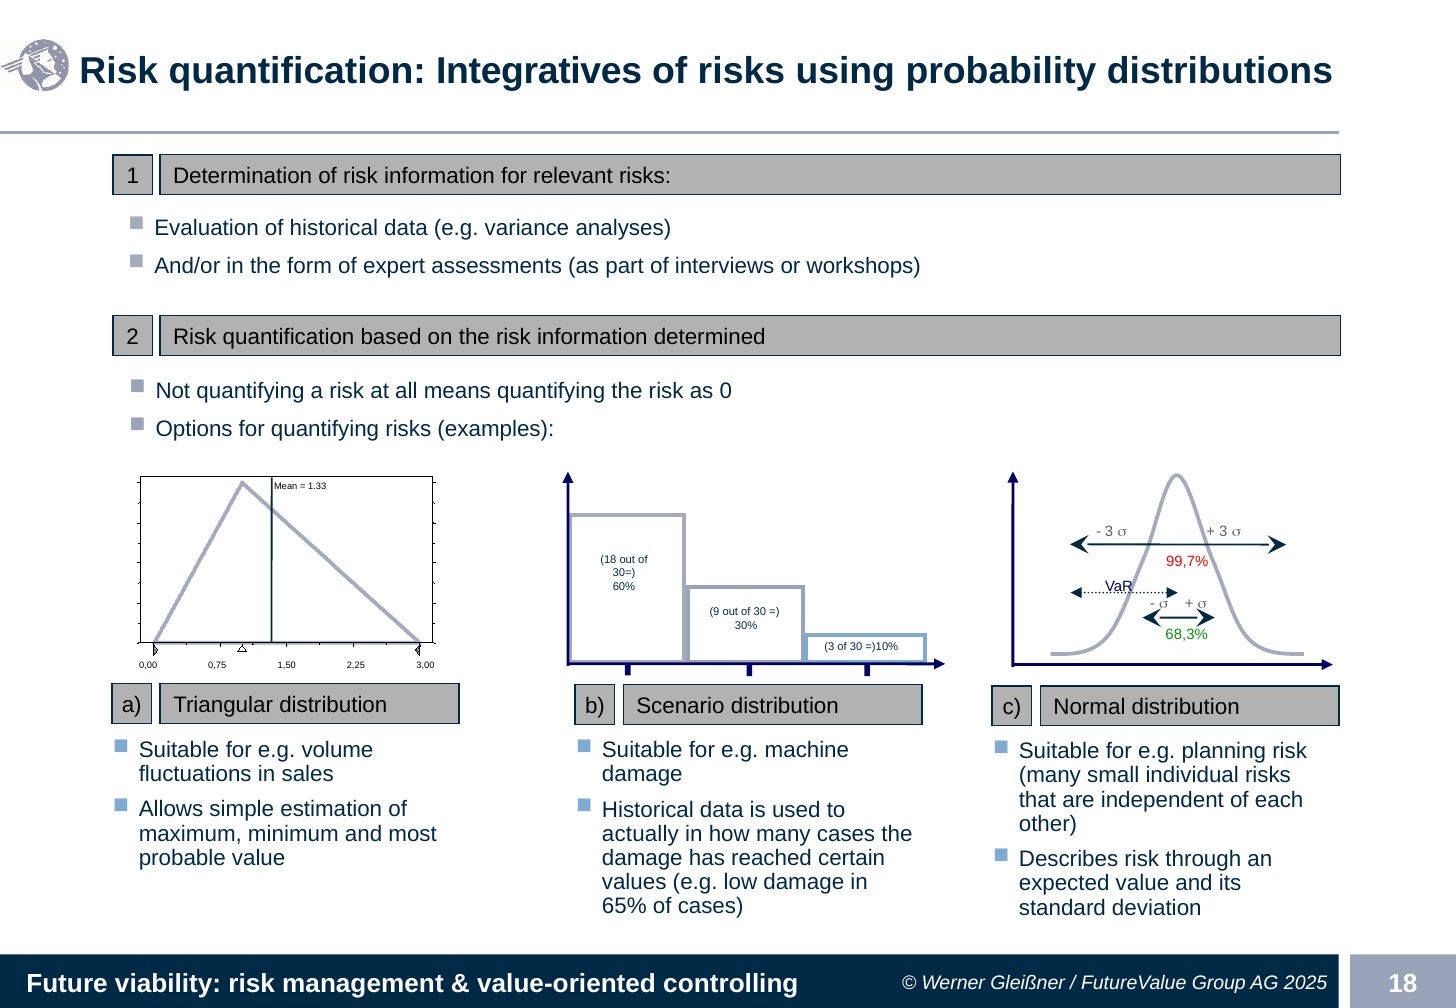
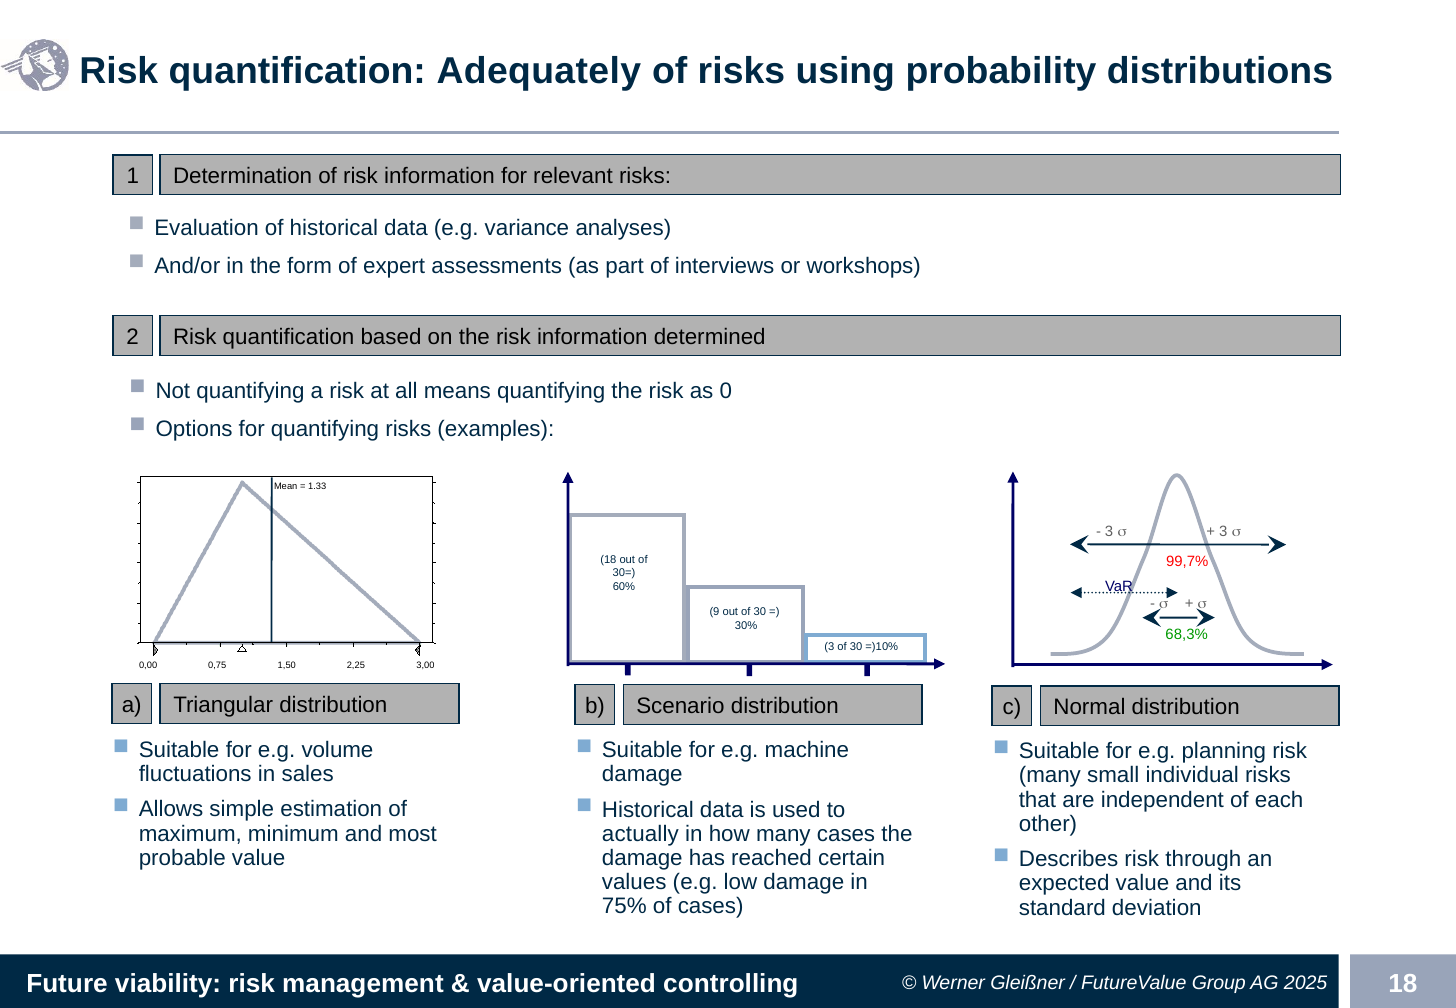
Integratives: Integratives -> Adequately
65%: 65% -> 75%
